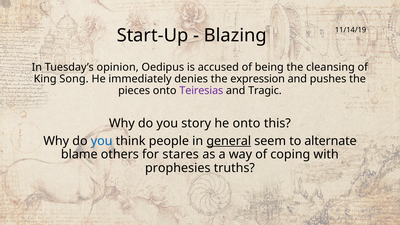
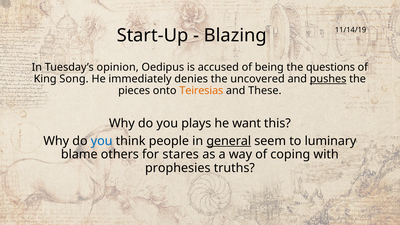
cleansing: cleansing -> questions
expression: expression -> uncovered
pushes underline: none -> present
Teiresias colour: purple -> orange
Tragic: Tragic -> These
story: story -> plays
he onto: onto -> want
alternate: alternate -> luminary
